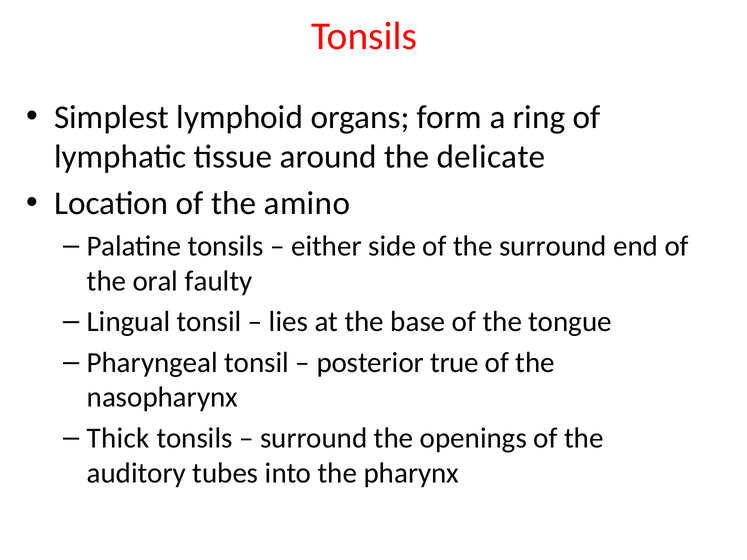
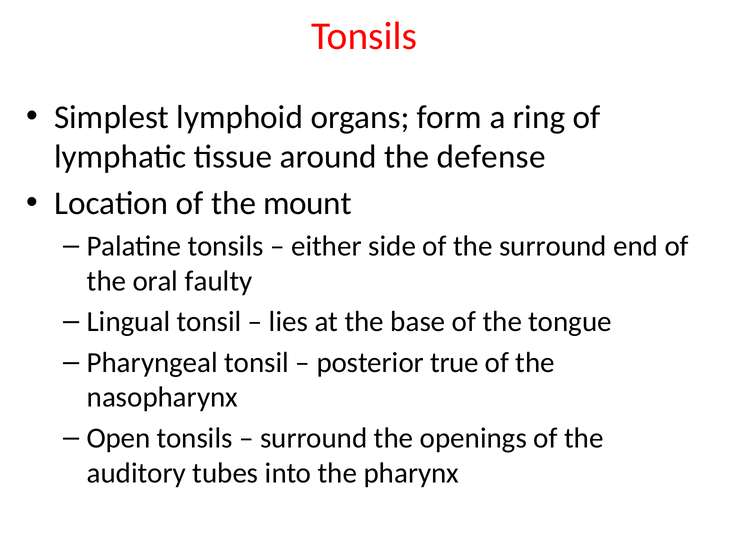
delicate: delicate -> defense
amino: amino -> mount
Thick: Thick -> Open
